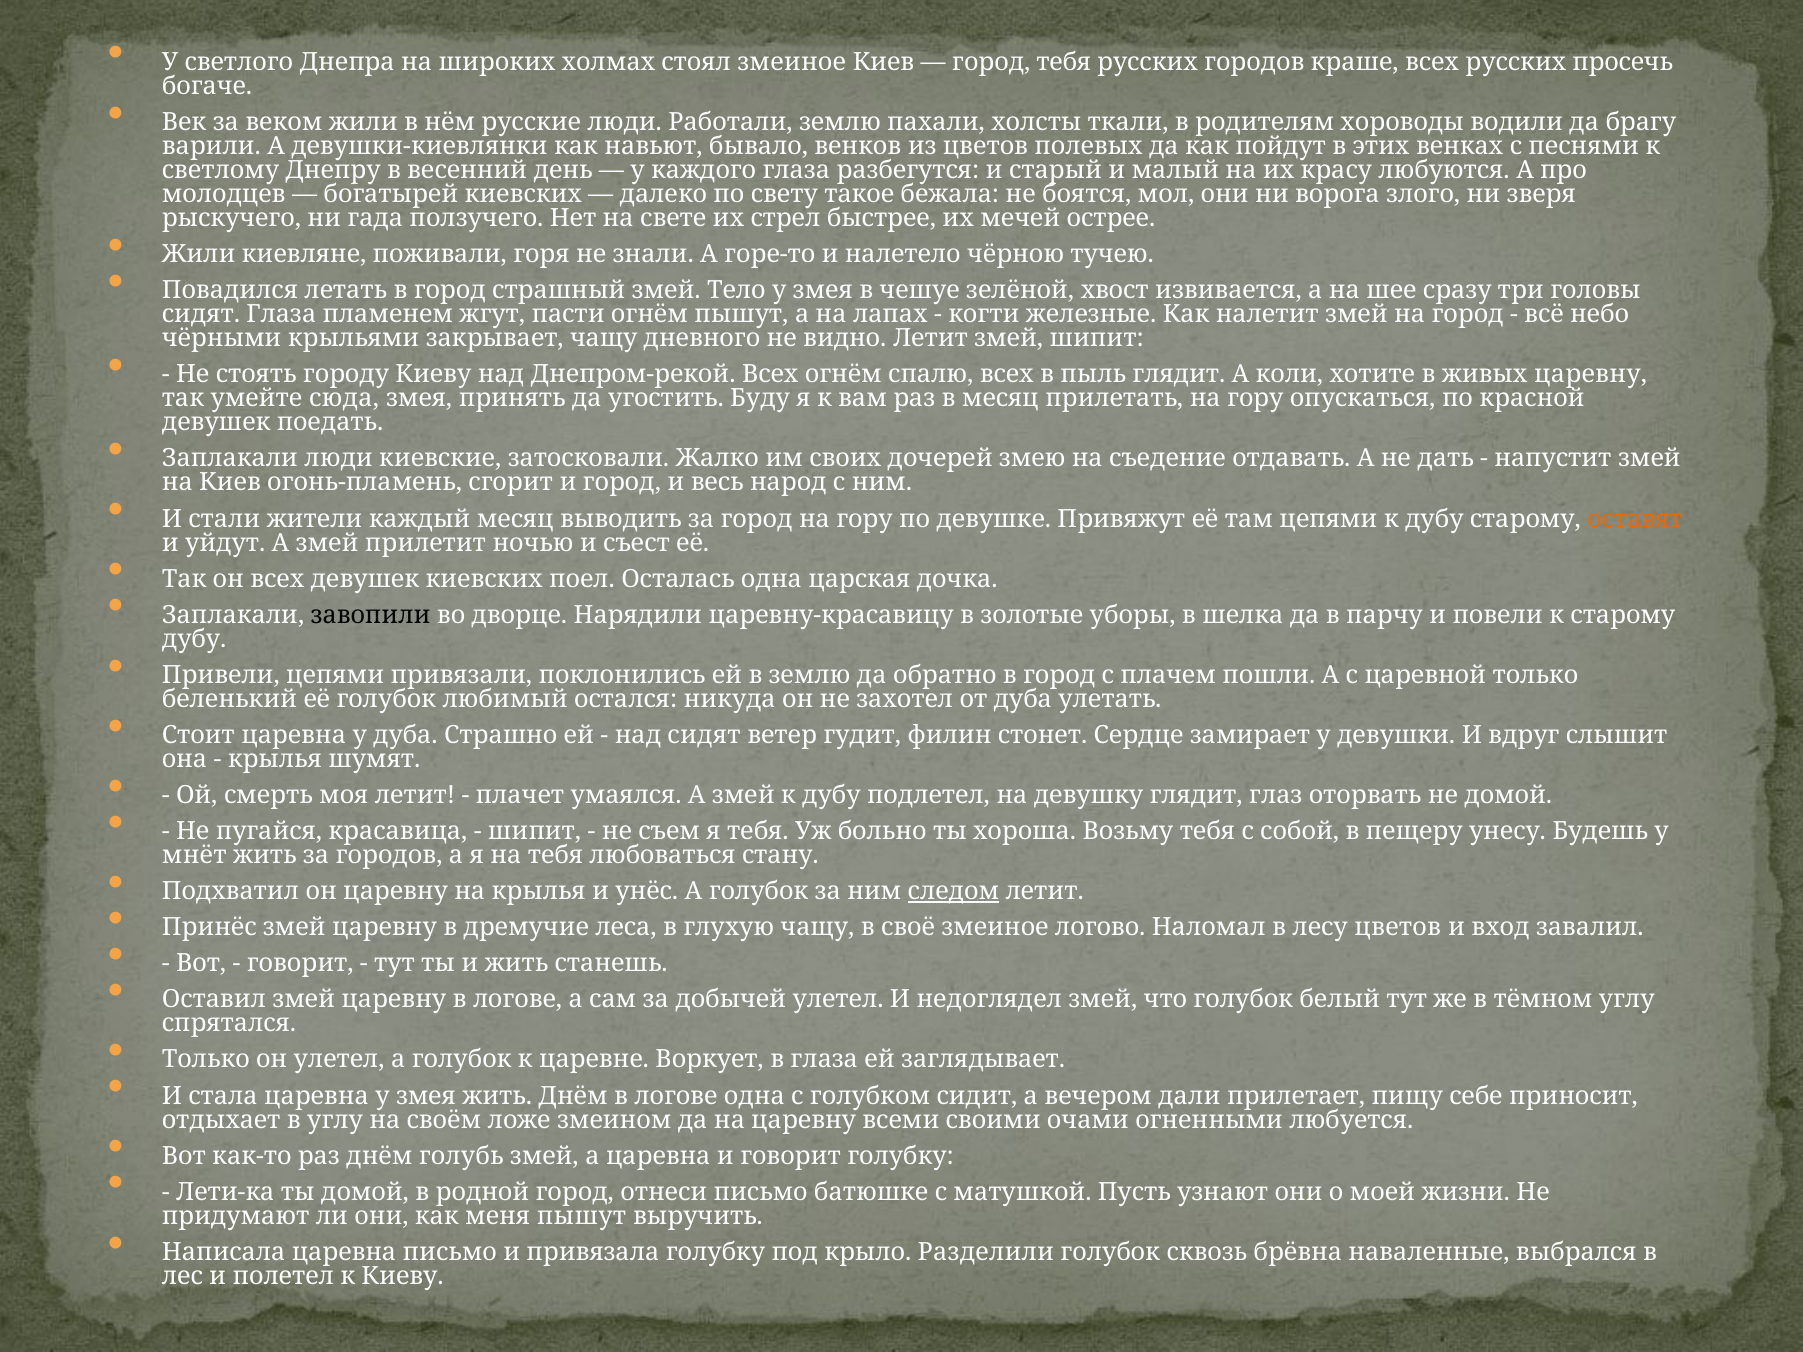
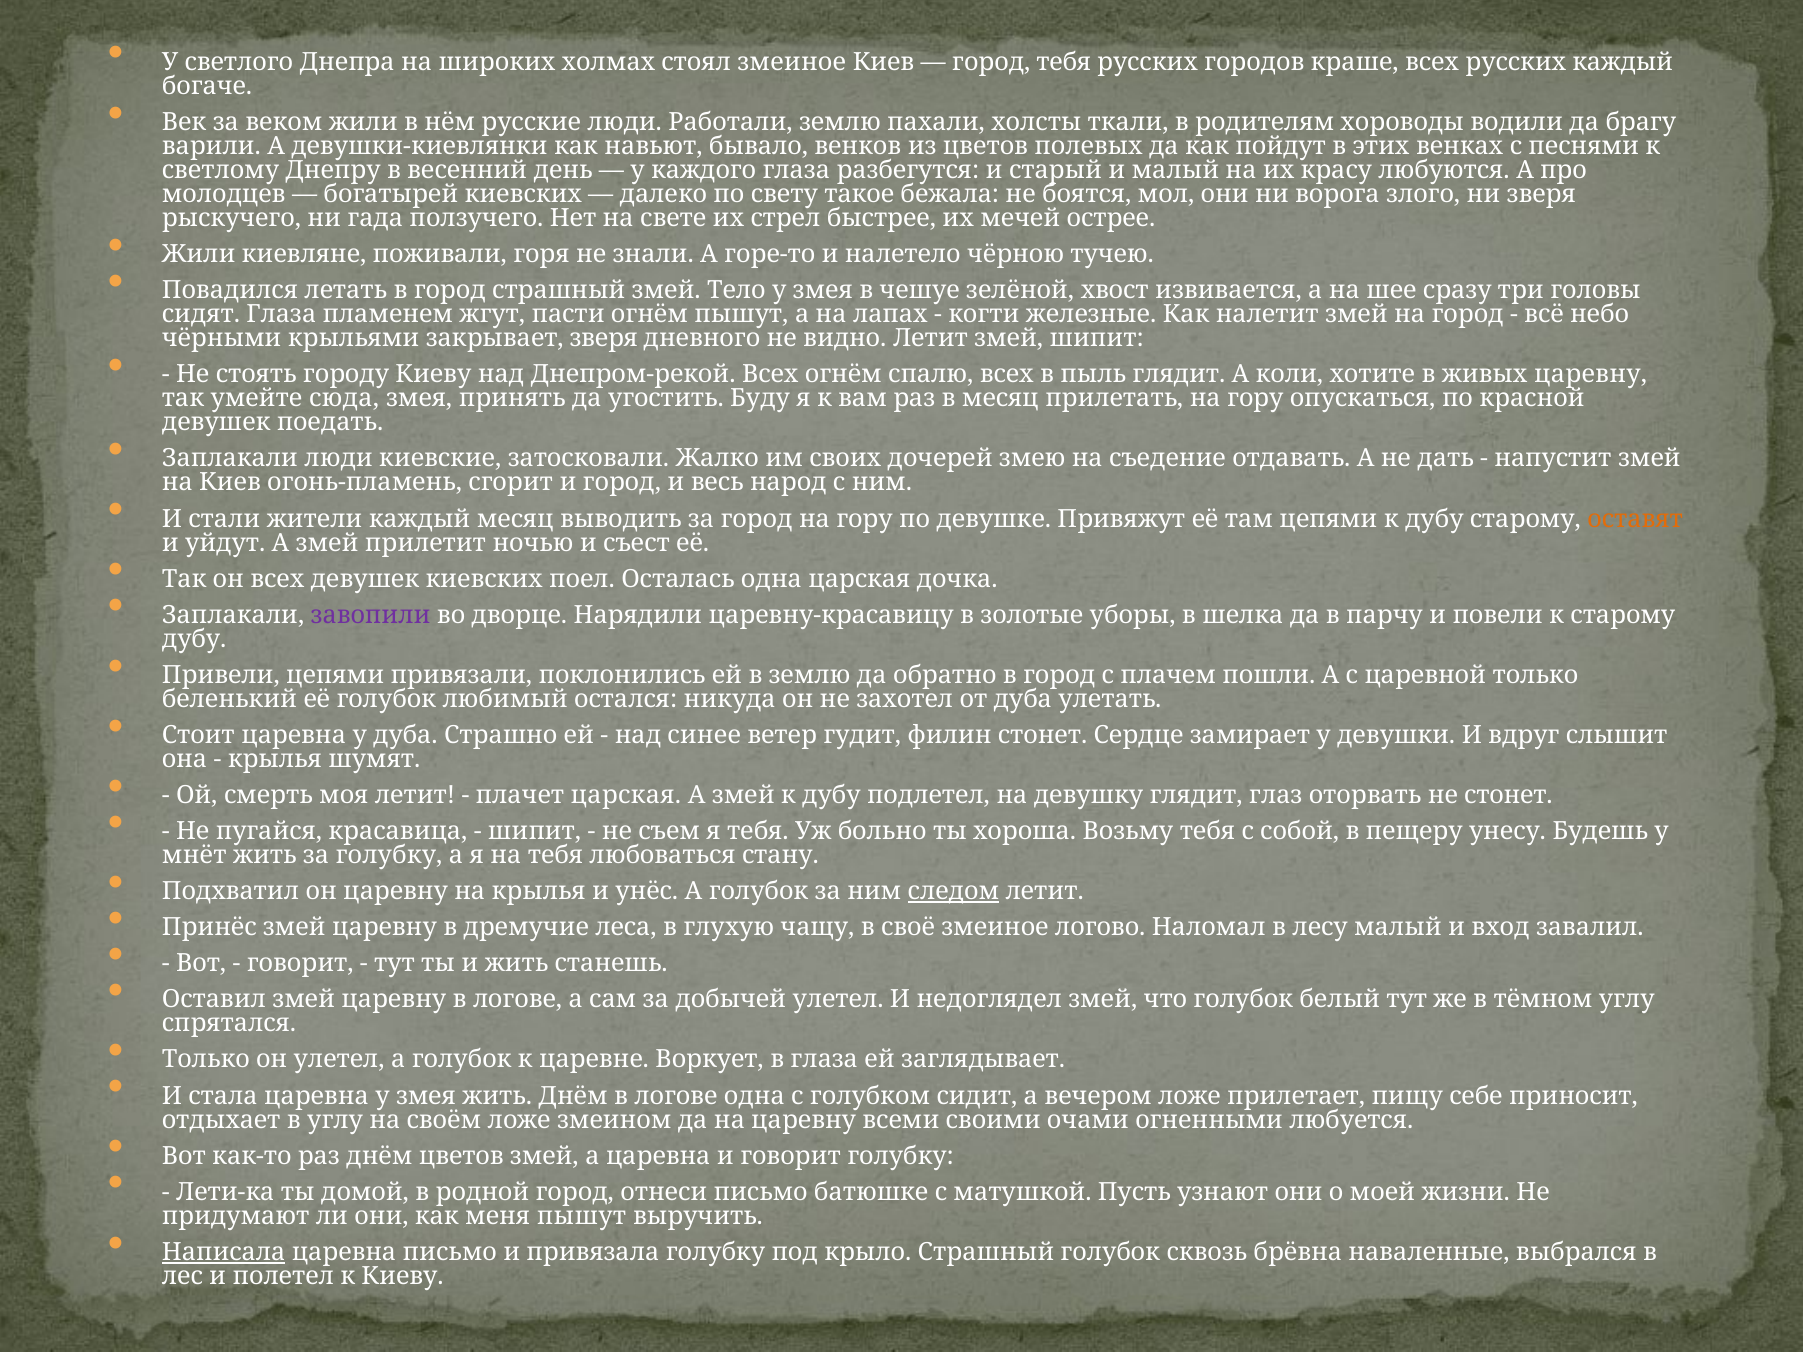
русских просечь: просечь -> каждый
закрывает чащу: чащу -> зверя
завопили colour: black -> purple
над сидят: сидят -> синее
плачет умаялся: умаялся -> царская
не домой: домой -> стонет
за городов: городов -> голубку
лесу цветов: цветов -> малый
вечером дали: дали -> ложе
днём голубь: голубь -> цветов
Написала underline: none -> present
крыло Разделили: Разделили -> Страшный
